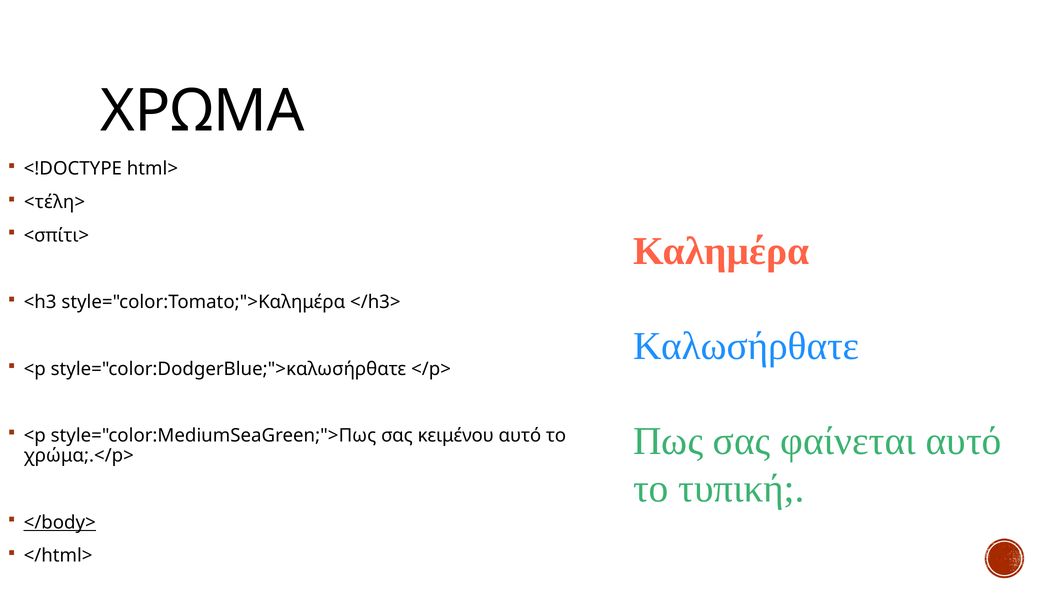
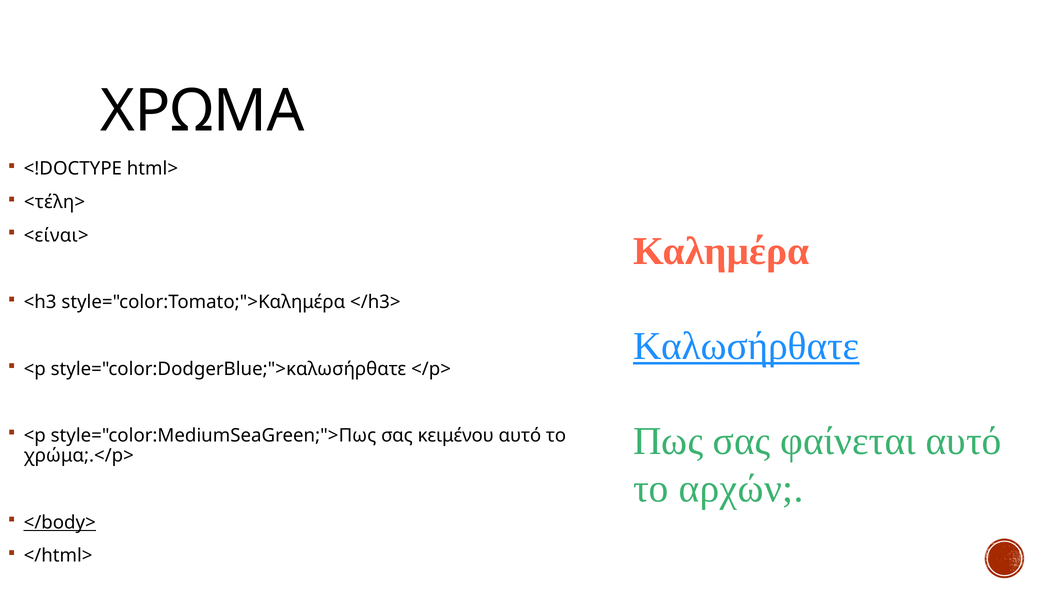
<σπίτι>: <σπίτι> -> <είναι>
Καλωσήρθατε underline: none -> present
τυπική: τυπική -> αρχών
